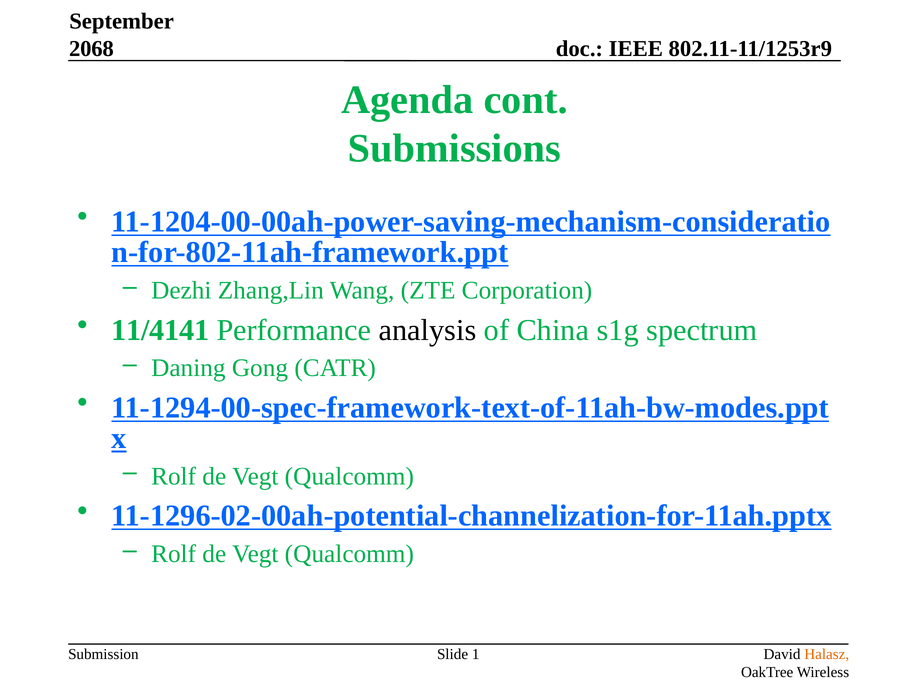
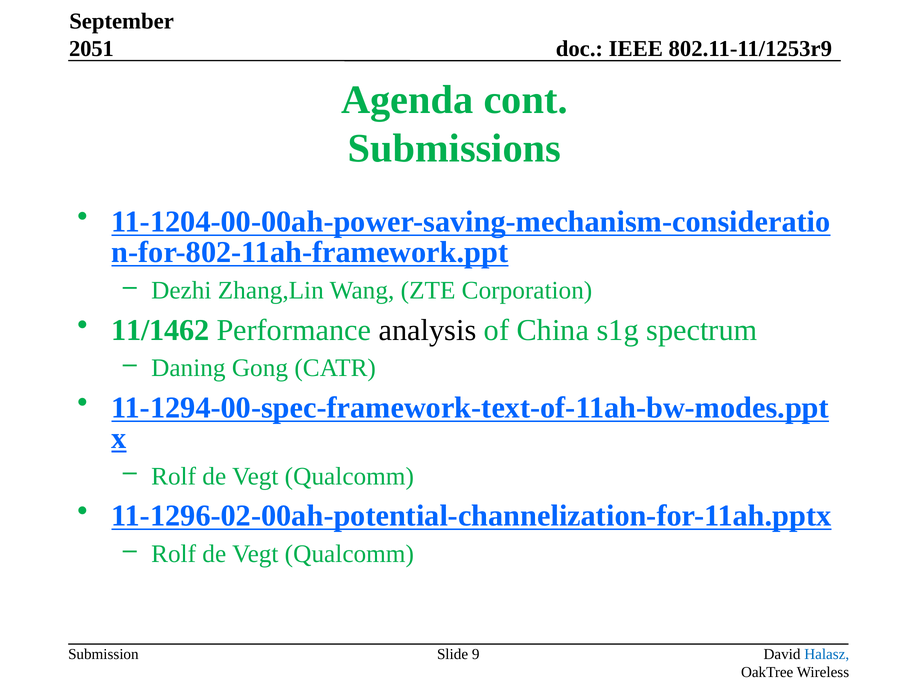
2068: 2068 -> 2051
11/4141: 11/4141 -> 11/1462
1: 1 -> 9
Halasz colour: orange -> blue
